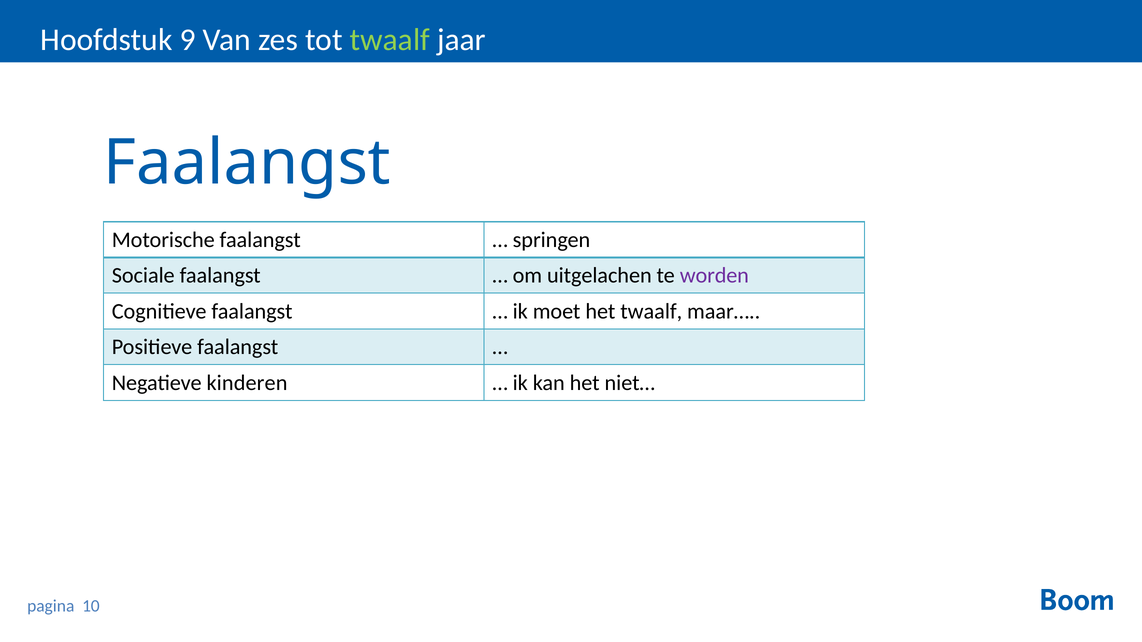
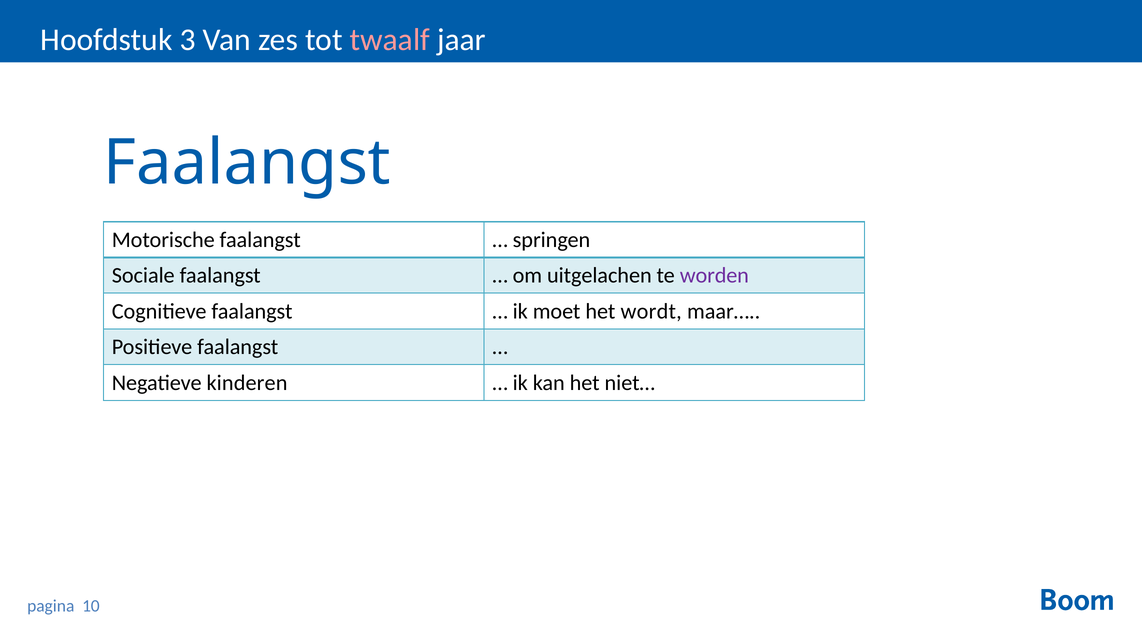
9: 9 -> 3
twaalf at (390, 40) colour: light green -> pink
het twaalf: twaalf -> wordt
